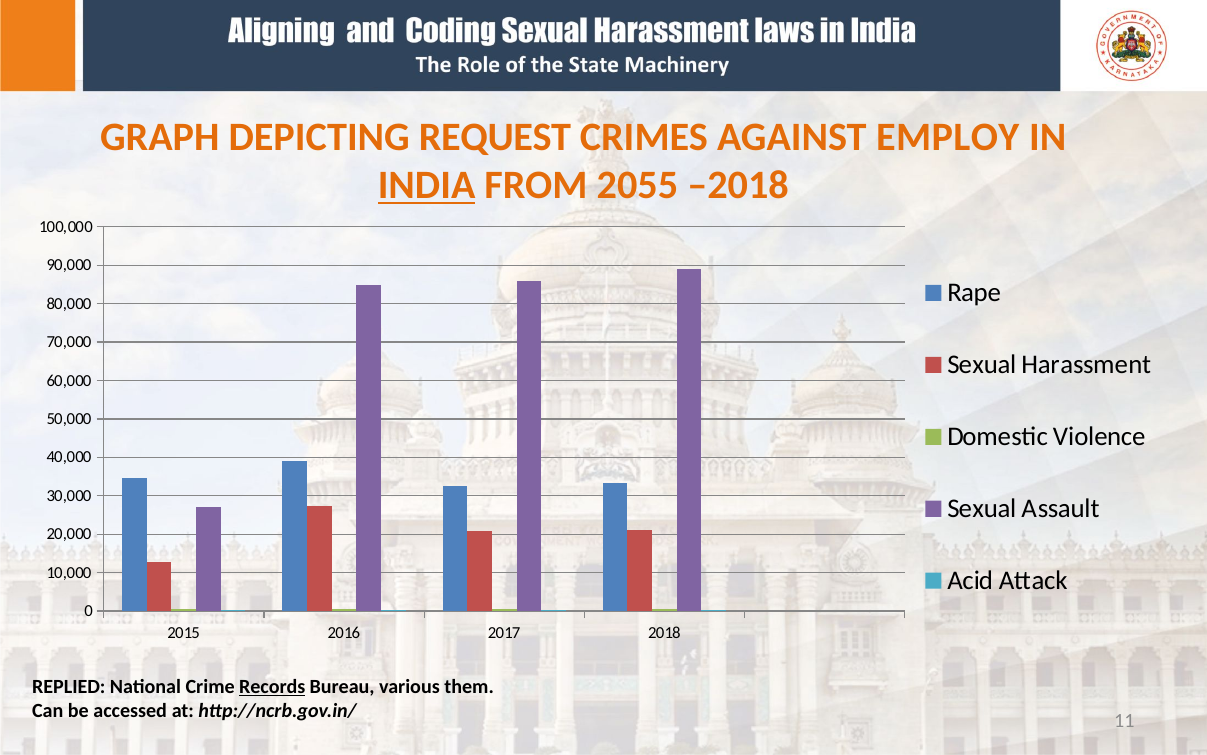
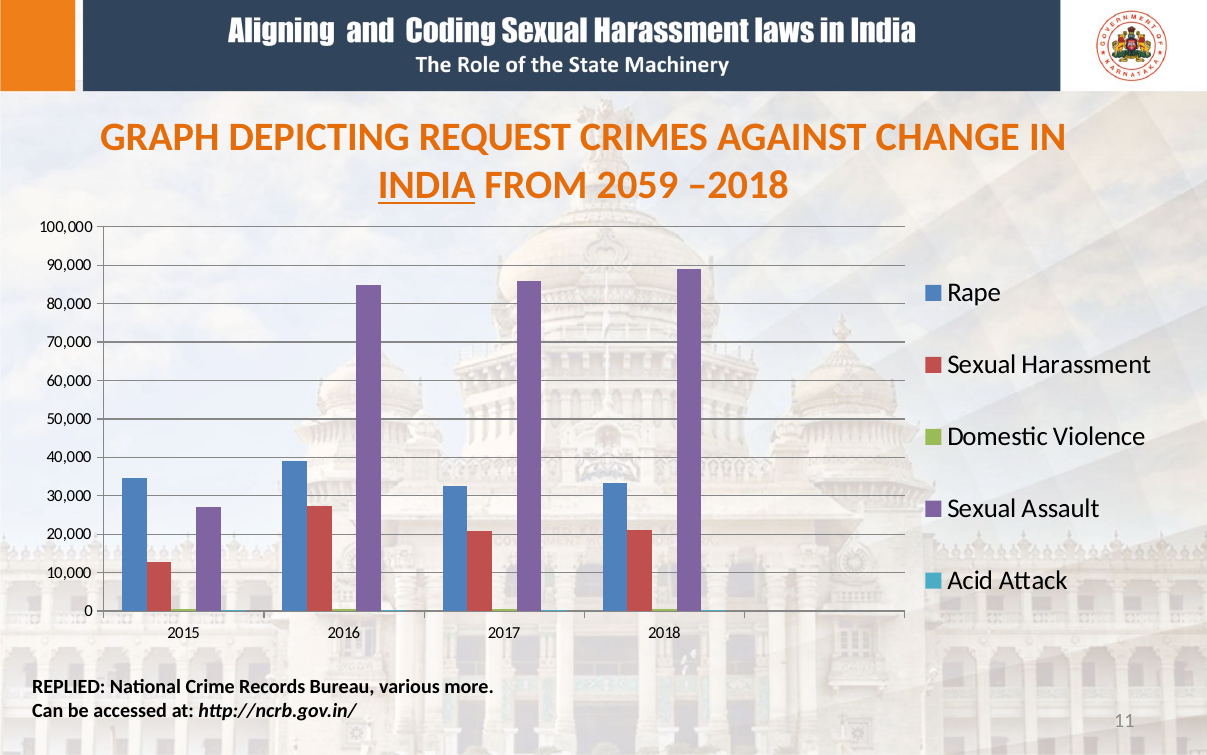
EMPLOY: EMPLOY -> CHANGE
2055: 2055 -> 2059
Records underline: present -> none
them: them -> more
